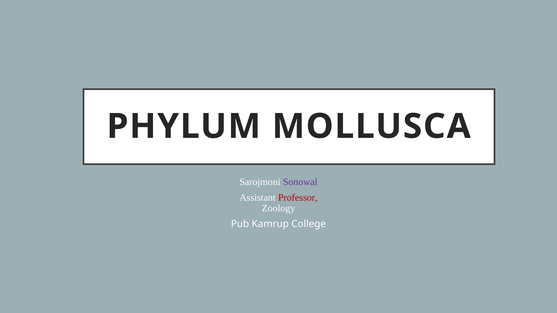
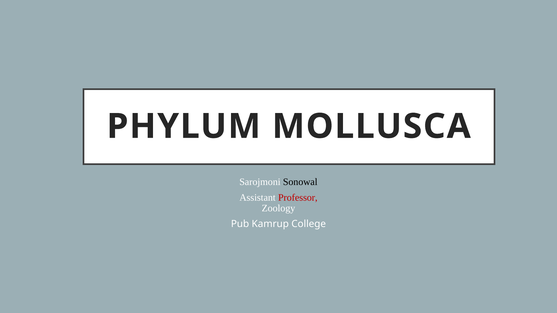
Sonowal colour: purple -> black
